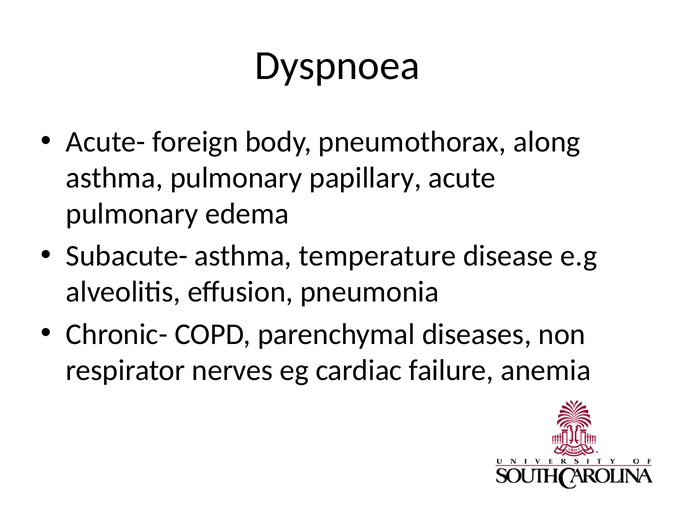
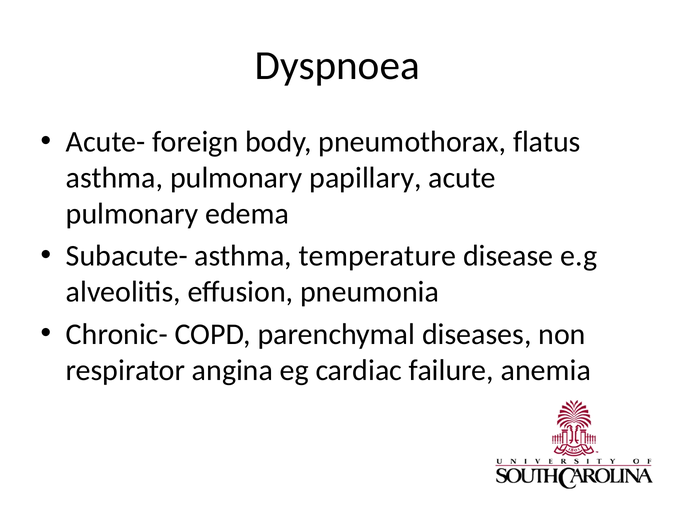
along: along -> flatus
nerves: nerves -> angina
